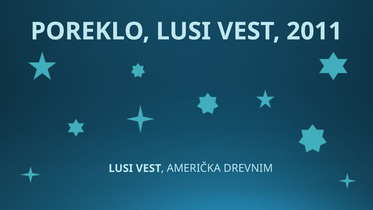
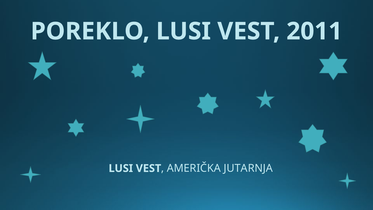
DREVNIM: DREVNIM -> JUTARNJA
